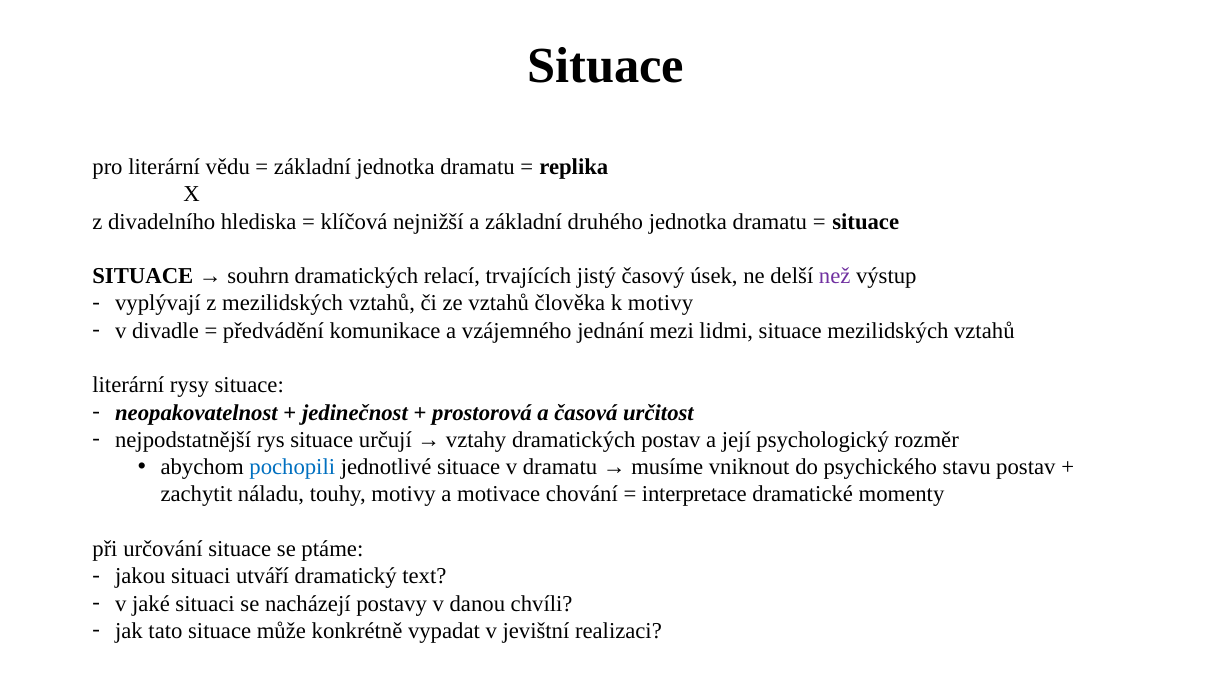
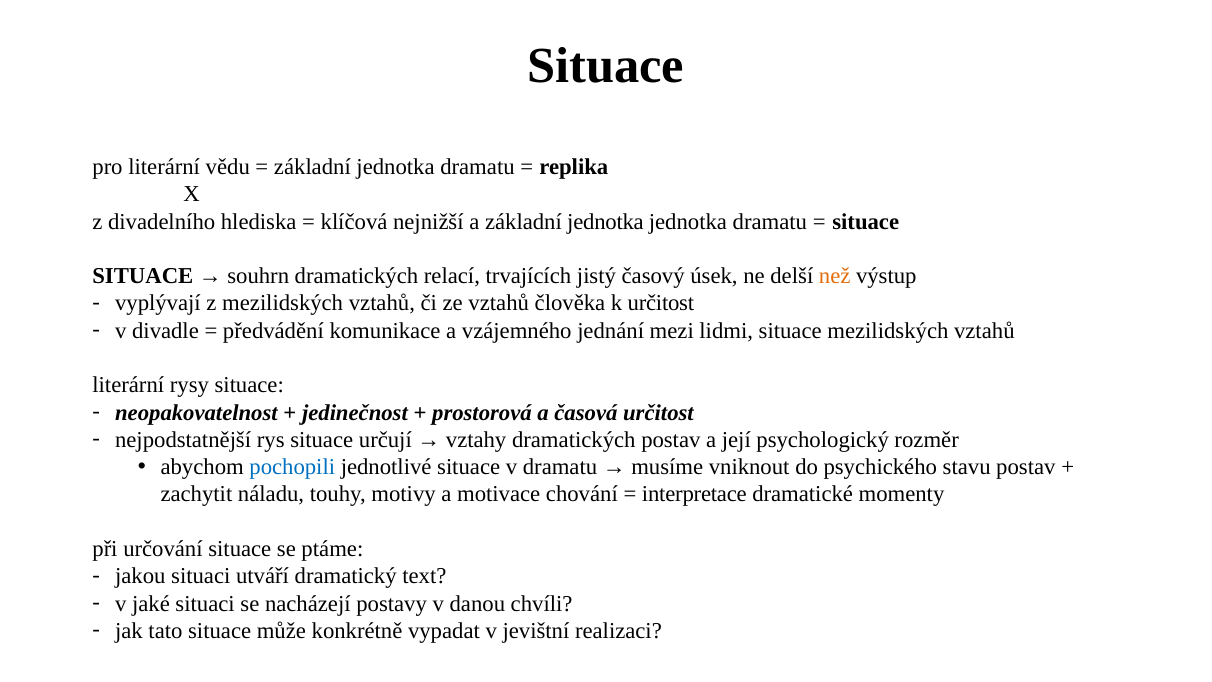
a základní druhého: druhého -> jednotka
než colour: purple -> orange
k motivy: motivy -> určitost
